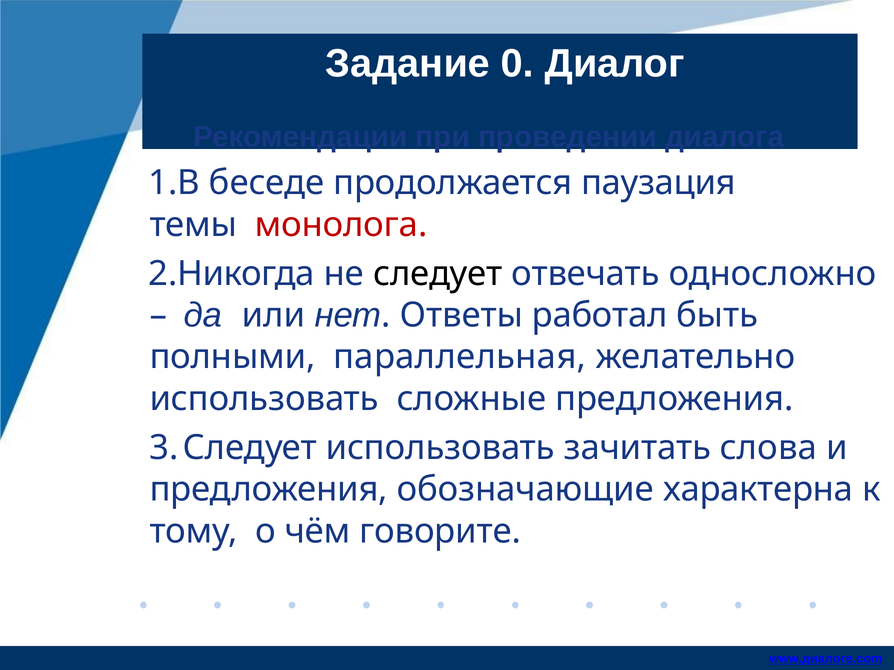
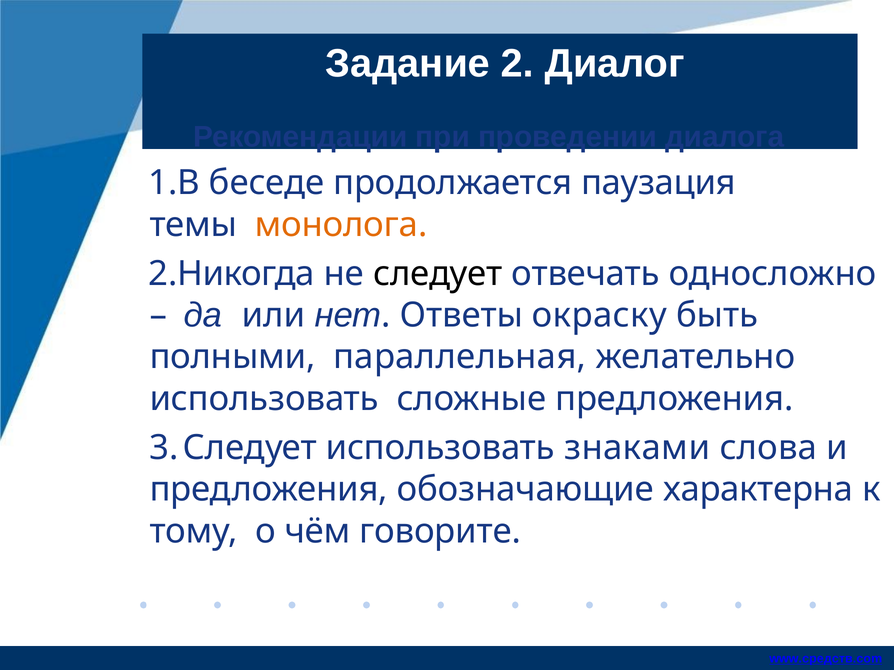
0: 0 -> 2
монолога colour: red -> orange
работал: работал -> окраску
зачитать: зачитать -> знаками
www.диалоге.com: www.диалоге.com -> www.средств.com
